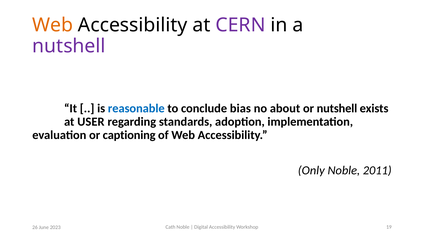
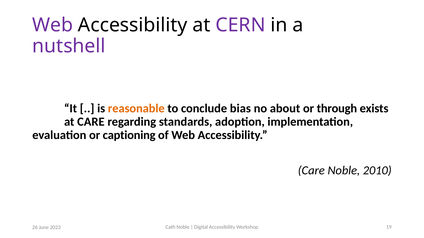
Web at (53, 25) colour: orange -> purple
reasonable colour: blue -> orange
or nutshell: nutshell -> through
at USER: USER -> CARE
Only at (311, 171): Only -> Care
2011: 2011 -> 2010
